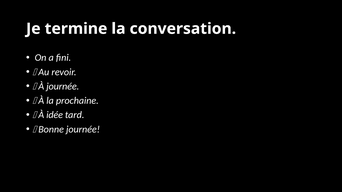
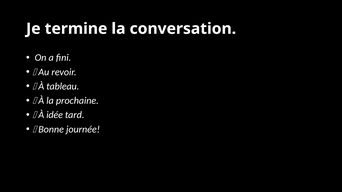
À journée: journée -> tableau
